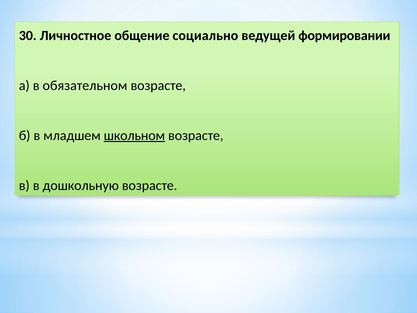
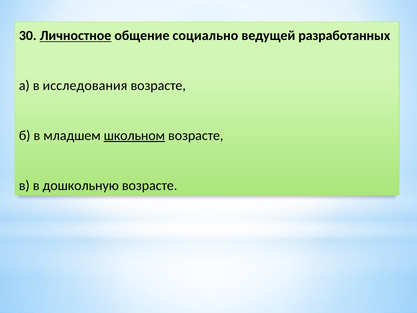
Личностное underline: none -> present
формировании: формировании -> разработанных
обязательном: обязательном -> исследования
